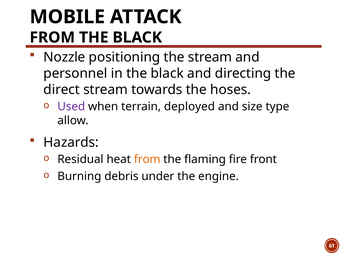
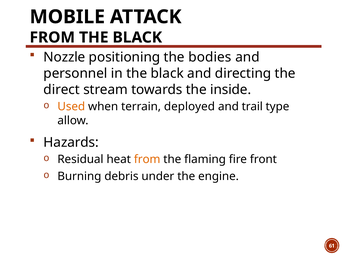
the stream: stream -> bodies
hoses: hoses -> inside
Used colour: purple -> orange
size: size -> trail
